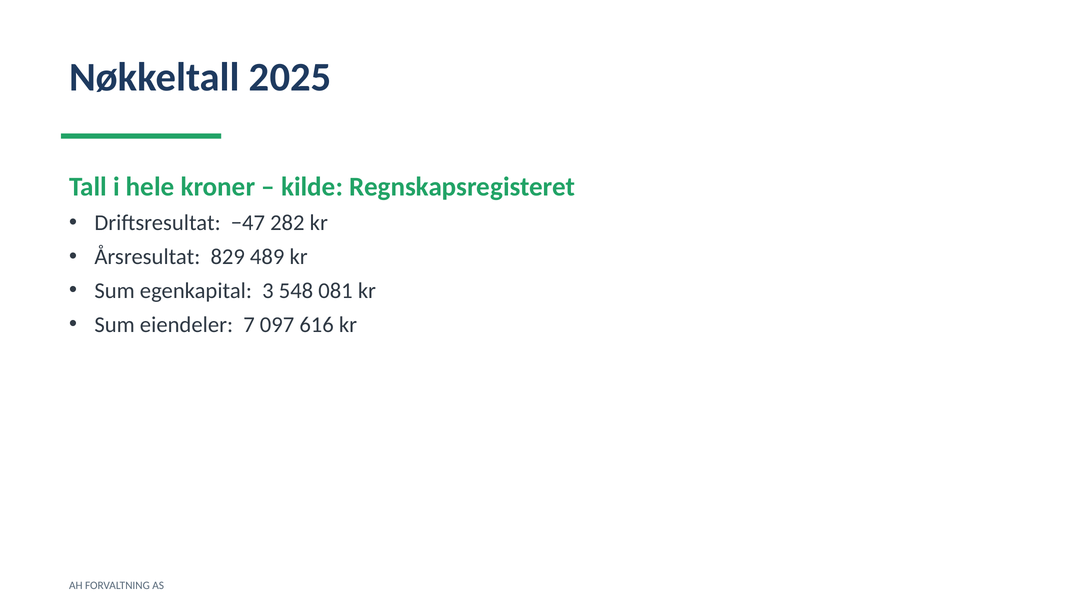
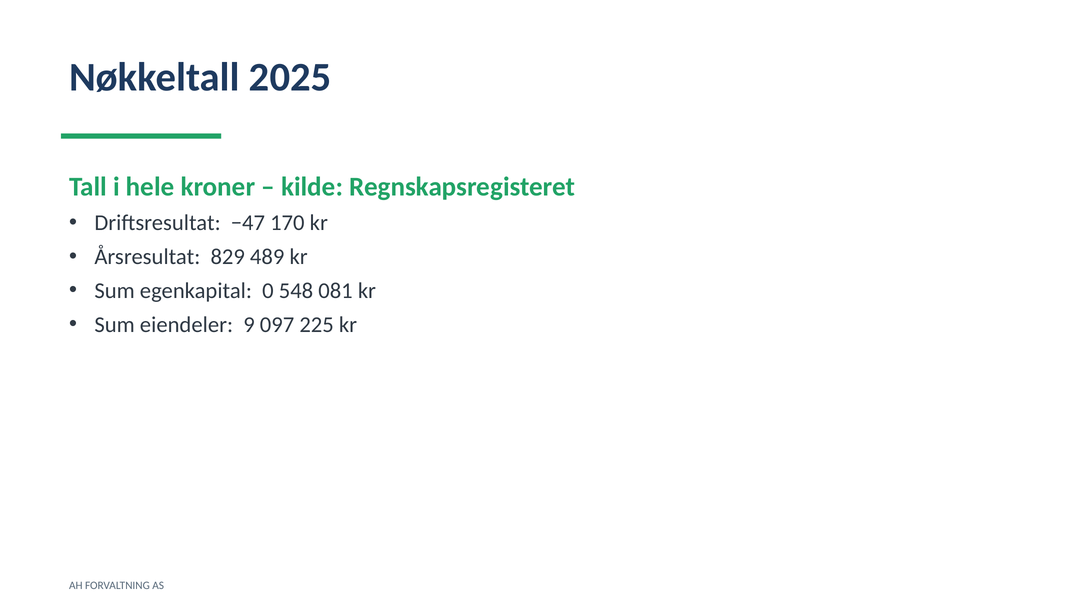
282: 282 -> 170
3: 3 -> 0
7: 7 -> 9
616: 616 -> 225
